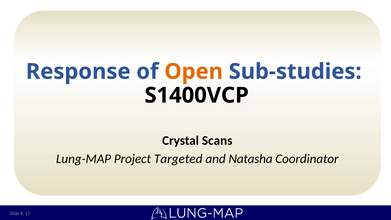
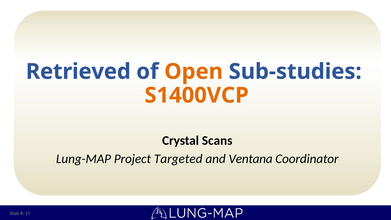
Response: Response -> Retrieved
S1400VCP colour: black -> orange
Natasha: Natasha -> Ventana
